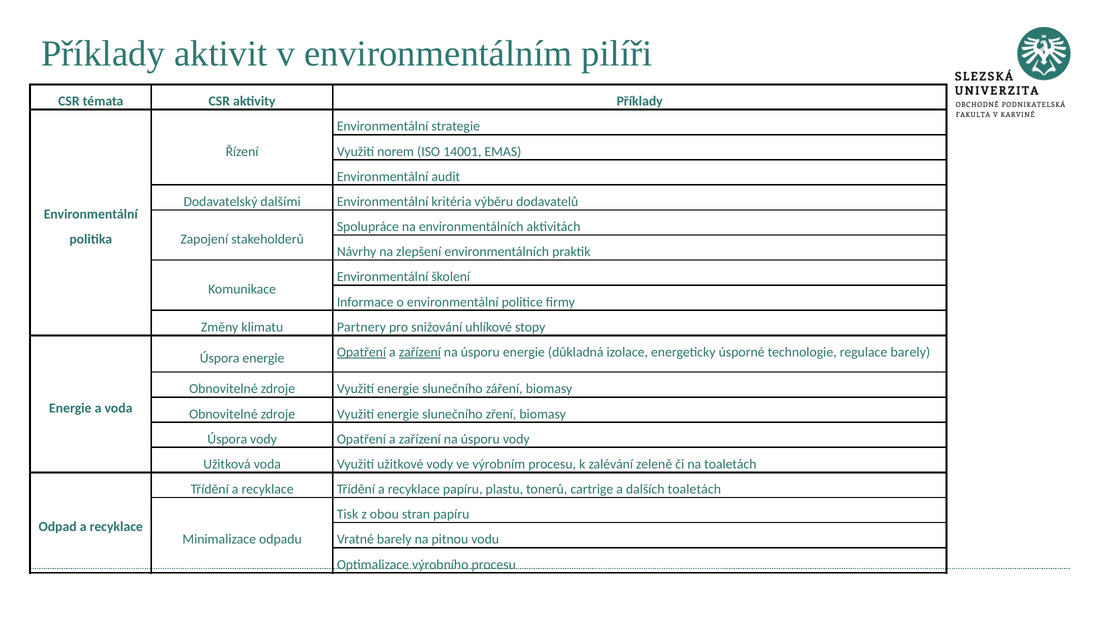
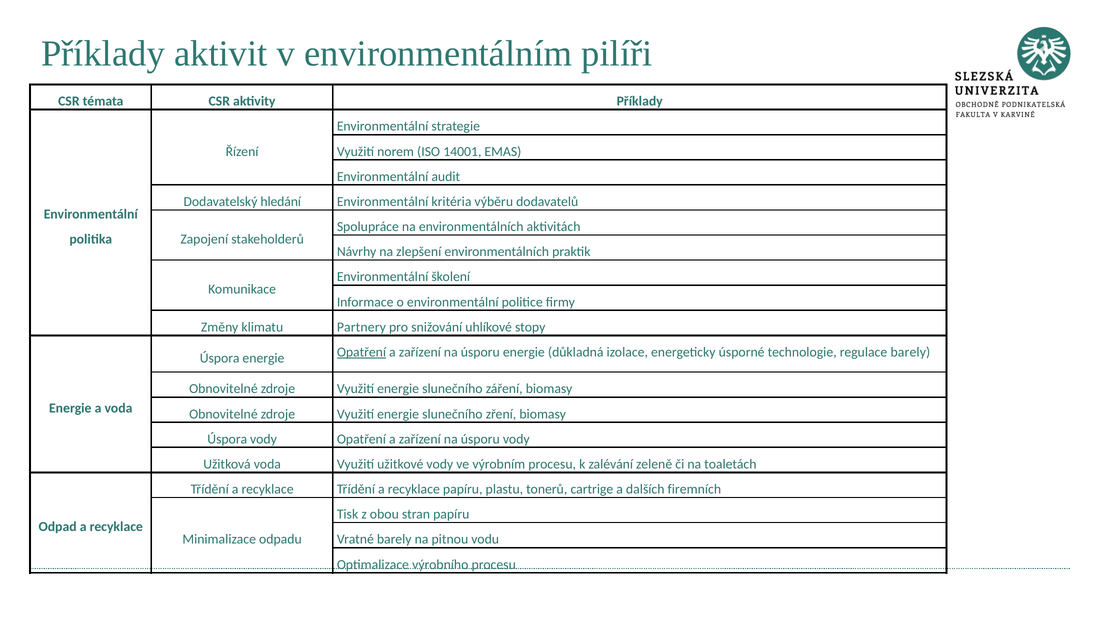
dalšími: dalšími -> hledání
zařízení at (420, 352) underline: present -> none
dalších toaletách: toaletách -> firemních
